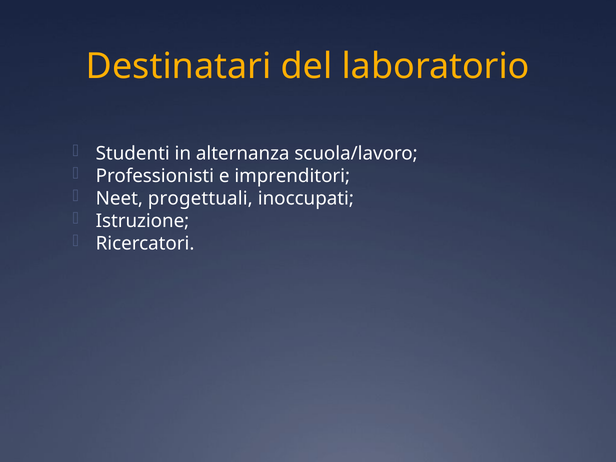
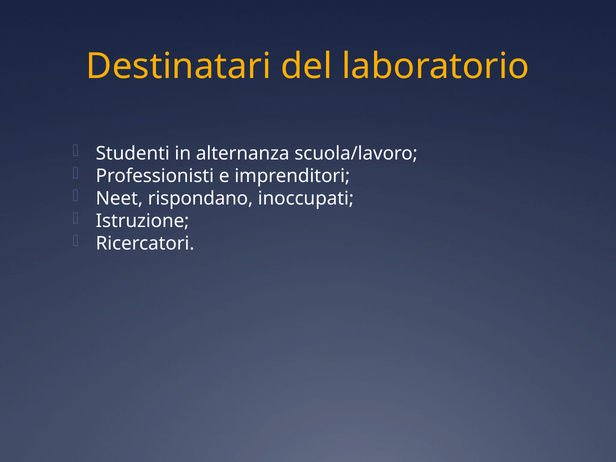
progettuali: progettuali -> rispondano
